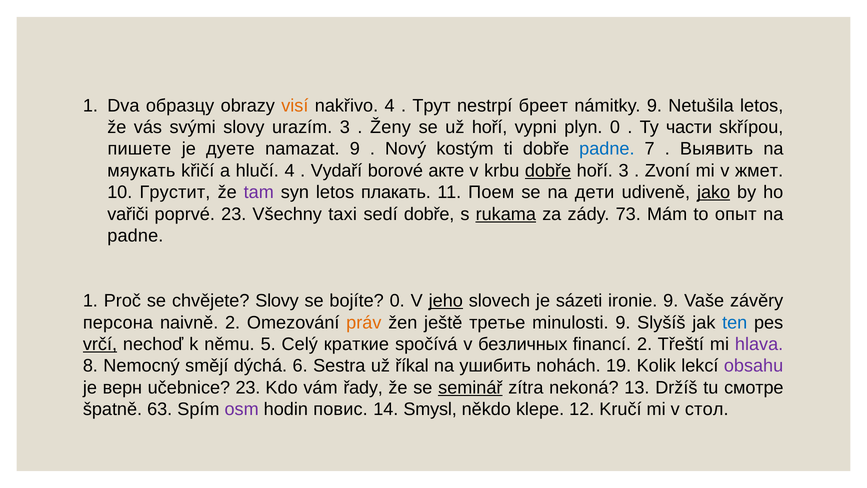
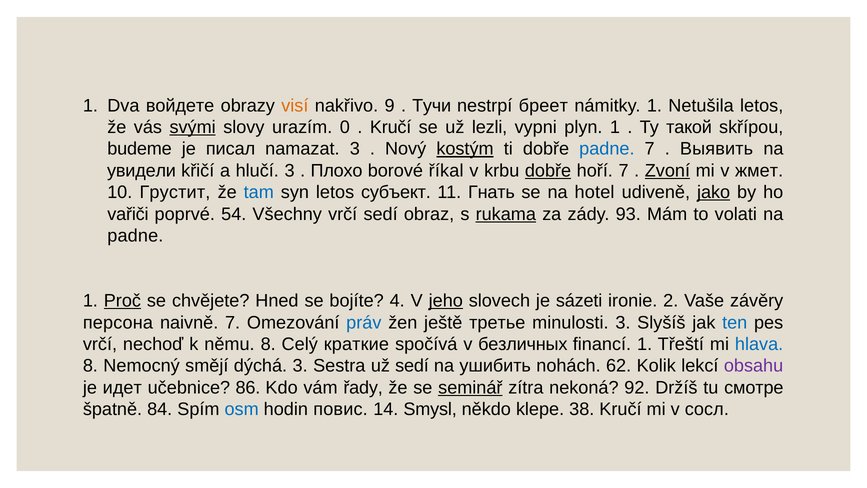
образцу: образцу -> войдете
nakřivo 4: 4 -> 9
Трут: Трут -> Тучи
námitky 9: 9 -> 1
svými underline: none -> present
urazím 3: 3 -> 0
Ženy at (390, 127): Ženy -> Kručí
už hoří: hoří -> lezli
plyn 0: 0 -> 1
части: части -> такой
пишете: пишете -> budeme
дуете: дуете -> писал
namazat 9: 9 -> 3
kostým underline: none -> present
мяукать: мяукать -> увидели
hlučí 4: 4 -> 3
Vydaří: Vydaří -> Плохо
акте: акте -> říkal
hoří 3: 3 -> 7
Zvoní underline: none -> present
tam colour: purple -> blue
плакать: плакать -> субъект
Поем: Поем -> Гнать
дети: дети -> hotel
poprvé 23: 23 -> 54
Všechny taxi: taxi -> vrčí
sedí dobře: dobře -> obraz
73: 73 -> 93
опыт: опыт -> volati
Proč underline: none -> present
chvějete Slovy: Slovy -> Hned
bojíte 0: 0 -> 4
ironie 9: 9 -> 2
naivně 2: 2 -> 7
práv colour: orange -> blue
minulosti 9: 9 -> 3
vrčí at (100, 344) underline: present -> none
němu 5: 5 -> 8
financí 2: 2 -> 1
hlava colour: purple -> blue
dýchá 6: 6 -> 3
už říkal: říkal -> sedí
19: 19 -> 62
верн: верн -> идет
učebnice 23: 23 -> 86
13: 13 -> 92
63: 63 -> 84
osm colour: purple -> blue
12: 12 -> 38
стол: стол -> сосл
